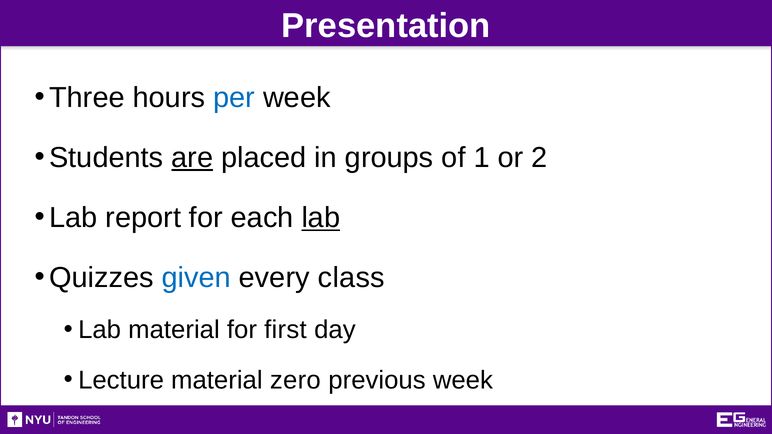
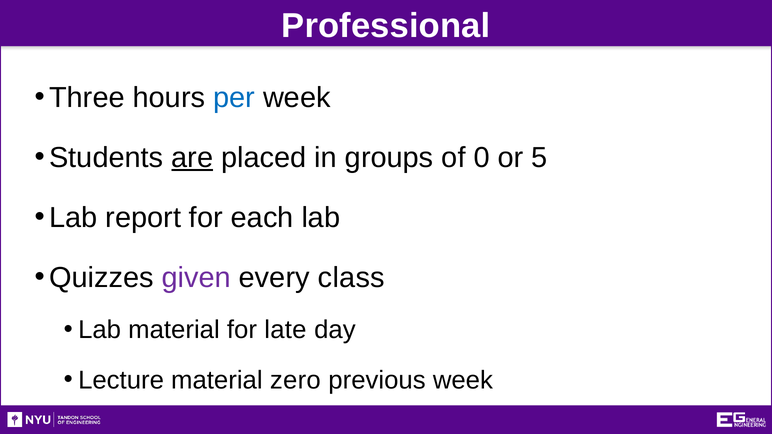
Presentation: Presentation -> Professional
1: 1 -> 0
2: 2 -> 5
lab at (321, 218) underline: present -> none
given colour: blue -> purple
first: first -> late
